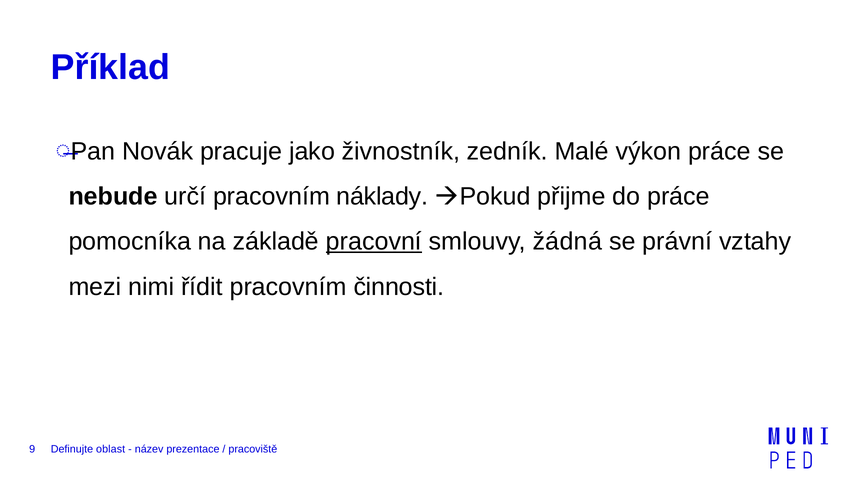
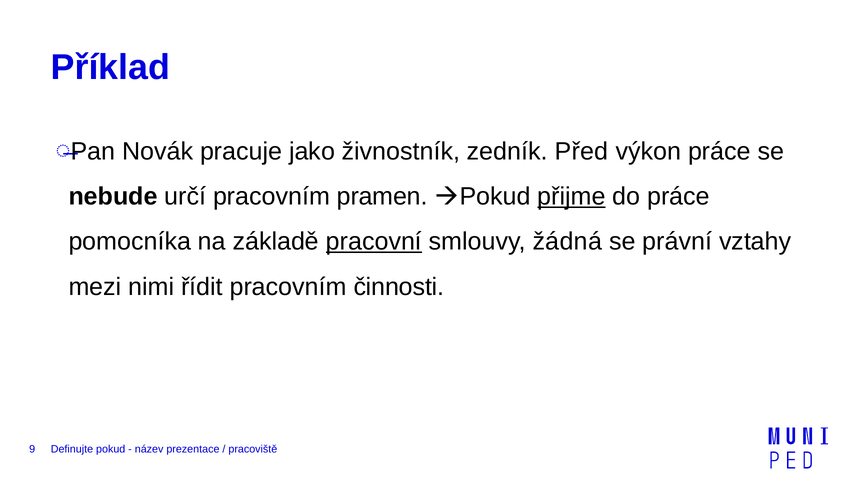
Malé: Malé -> Před
náklady: náklady -> pramen
přijme underline: none -> present
Definujte oblast: oblast -> pokud
